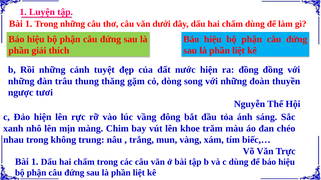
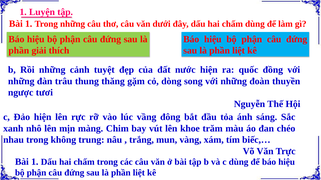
ra đồng: đồng -> quốc
